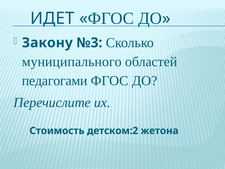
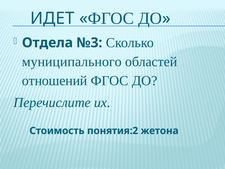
Закону: Закону -> Отдела
педагогами: педагогами -> отношений
детском:2: детском:2 -> понятия:2
